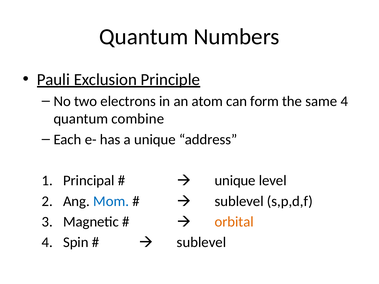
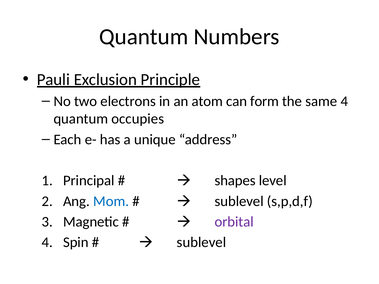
combine: combine -> occupies
unique at (235, 181): unique -> shapes
orbital colour: orange -> purple
